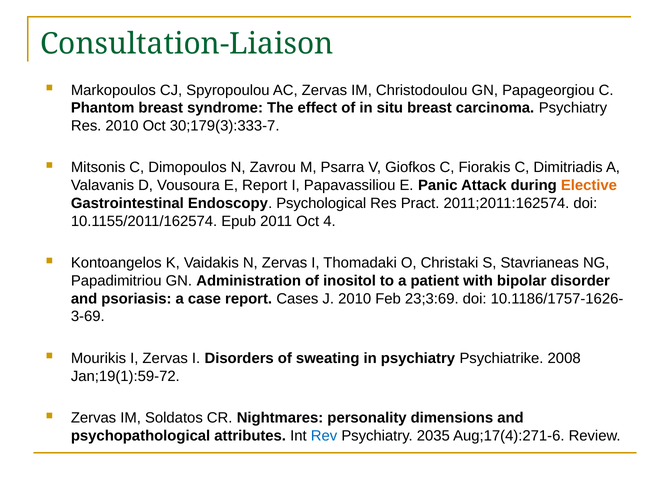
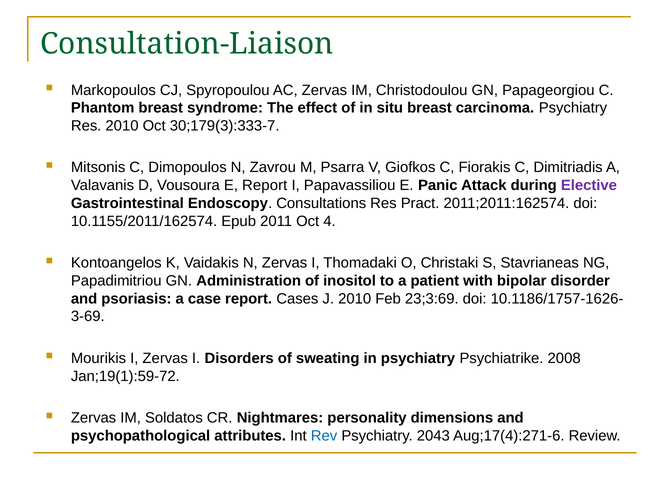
Elective colour: orange -> purple
Psychological: Psychological -> Consultations
2035: 2035 -> 2043
